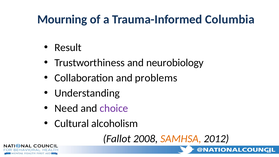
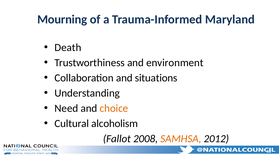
Columbia: Columbia -> Maryland
Result: Result -> Death
neurobiology: neurobiology -> environment
problems: problems -> situations
choice colour: purple -> orange
